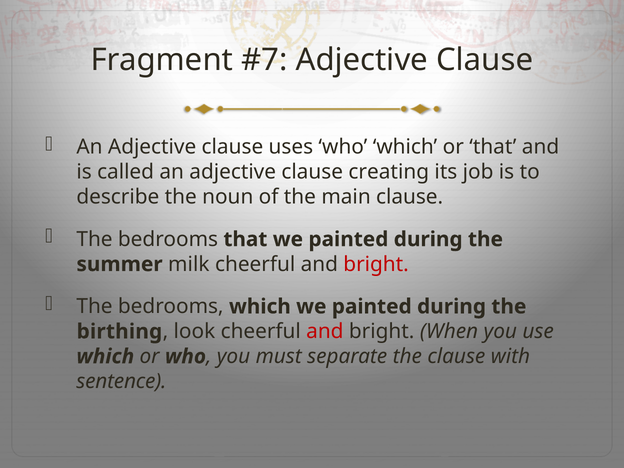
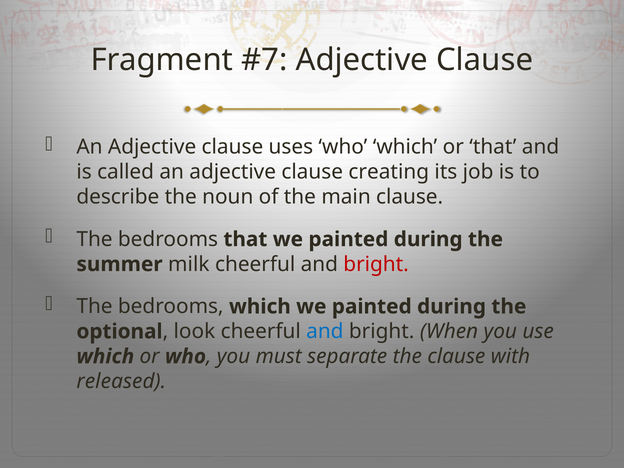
birthing: birthing -> optional
and at (325, 332) colour: red -> blue
sentence: sentence -> released
